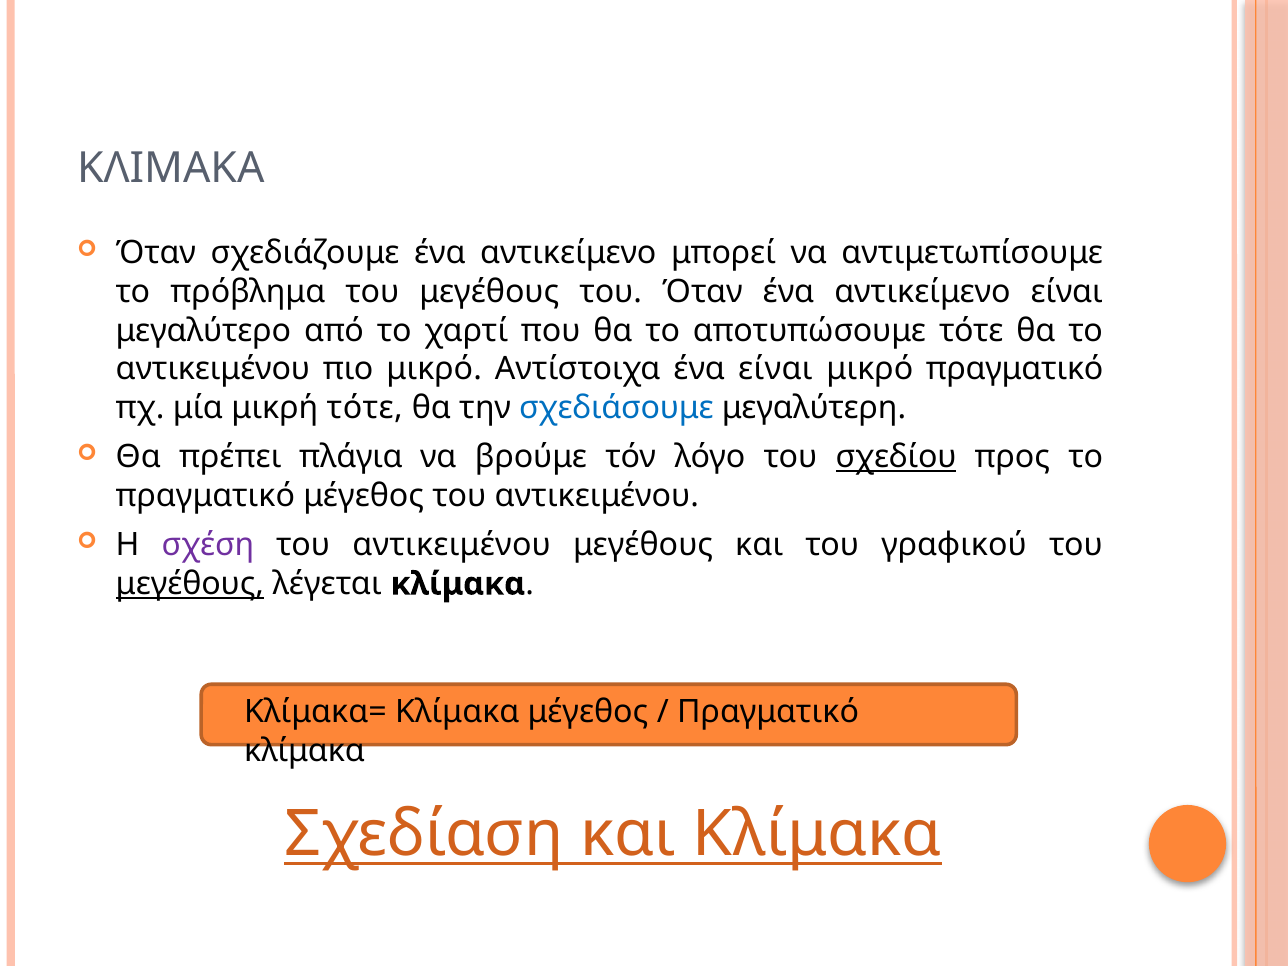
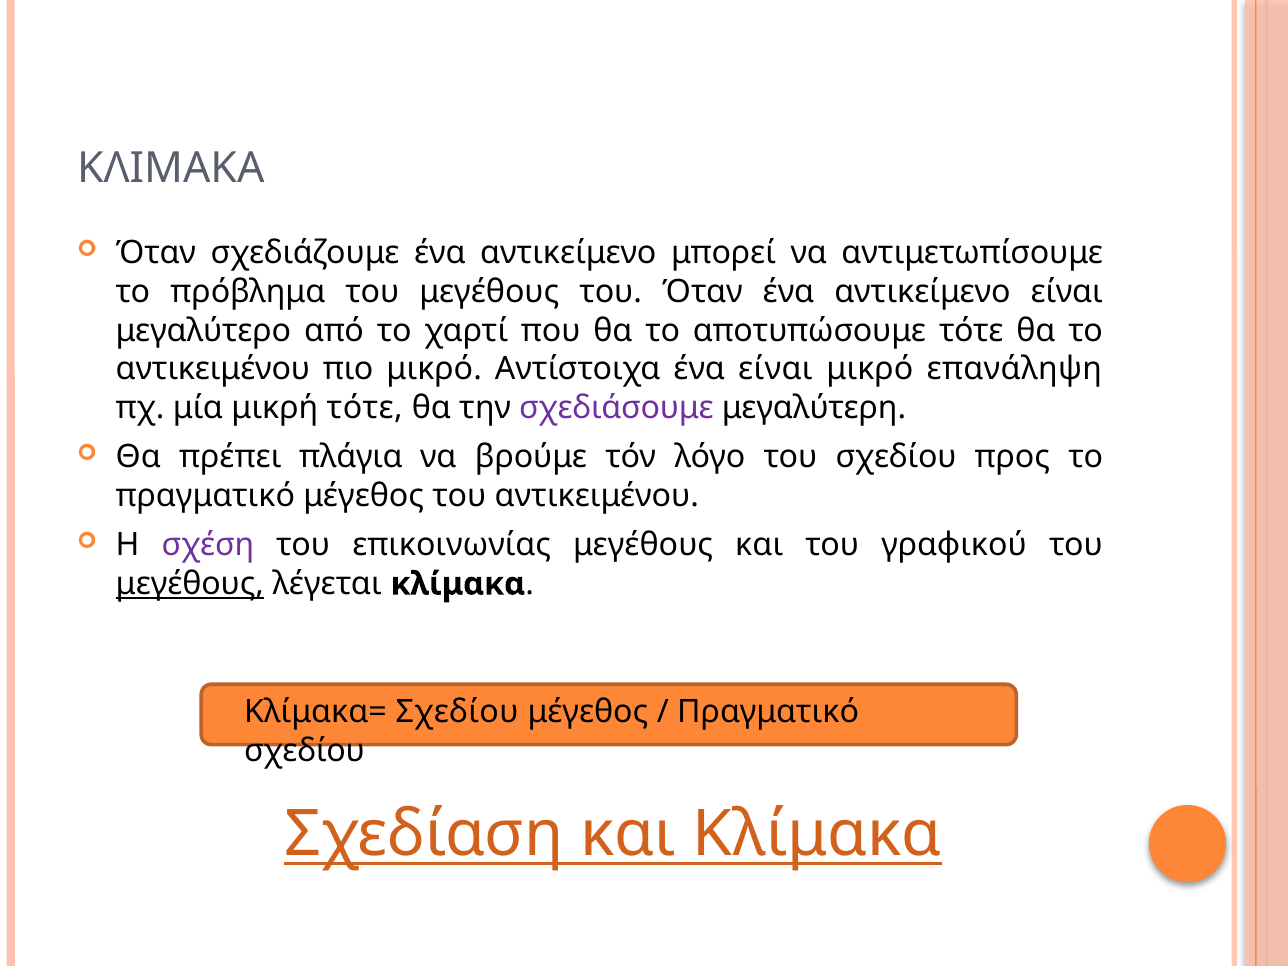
μικρό πραγματικό: πραγματικό -> επανάληψη
σχεδιάσουμε colour: blue -> purple
σχεδίου at (896, 457) underline: present -> none
αντικειμένου at (452, 545): αντικειμένου -> επικοινωνίας
Κλίμακα= Κλίμακα: Κλίμακα -> Σχεδίου
κλίμακα at (304, 751): κλίμακα -> σχεδίου
